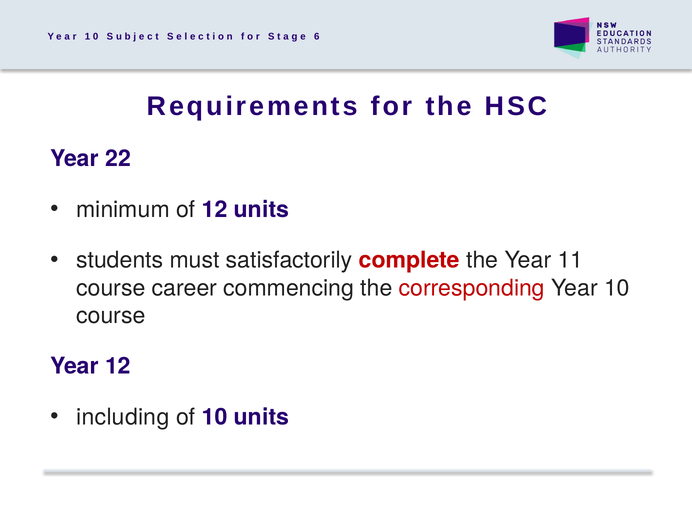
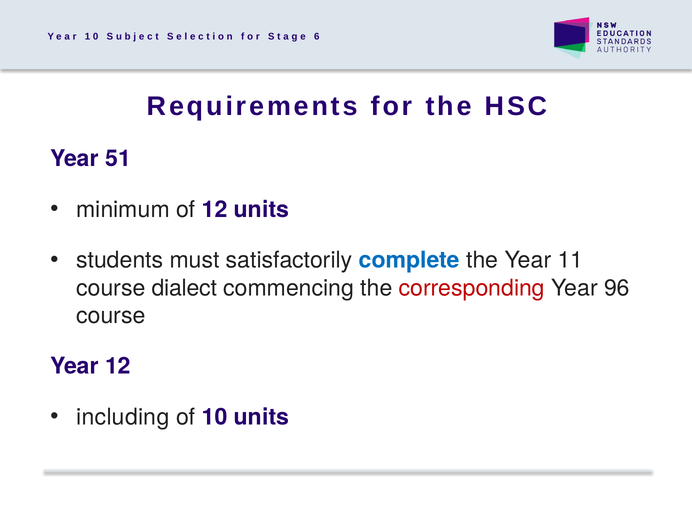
22: 22 -> 51
complete colour: red -> blue
career: career -> dialect
Year 10: 10 -> 96
